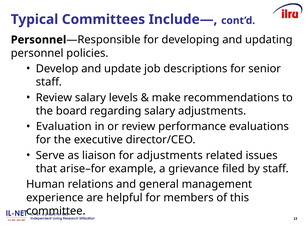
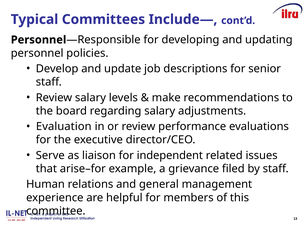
for adjustments: adjustments -> independent
